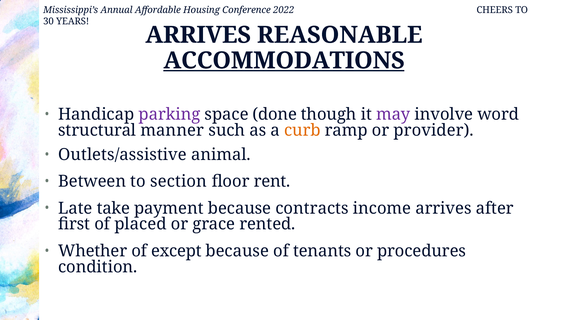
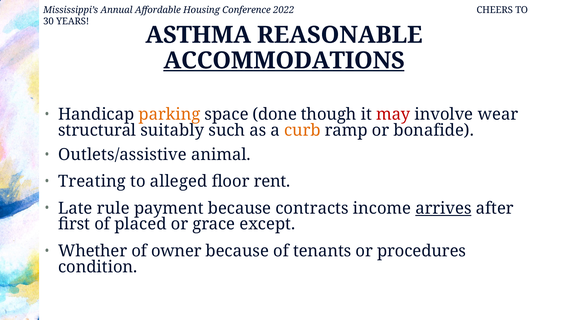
ARRIVES at (198, 35): ARRIVES -> ASTHMA
parking colour: purple -> orange
may colour: purple -> red
word: word -> wear
manner: manner -> suitably
provider: provider -> bonafide
Between: Between -> Treating
section: section -> alleged
take: take -> rule
arrives at (443, 208) underline: none -> present
rented: rented -> except
except: except -> owner
